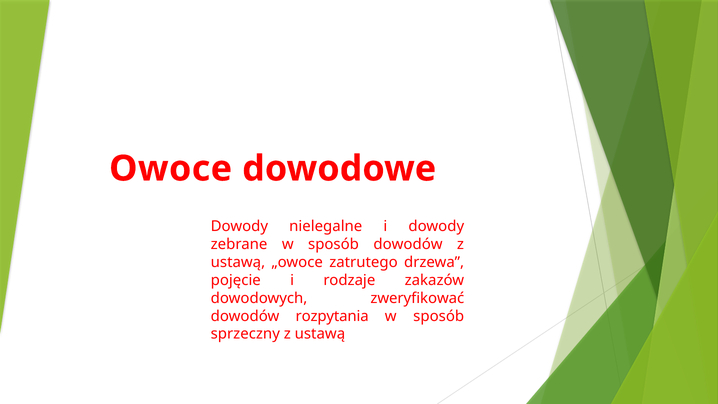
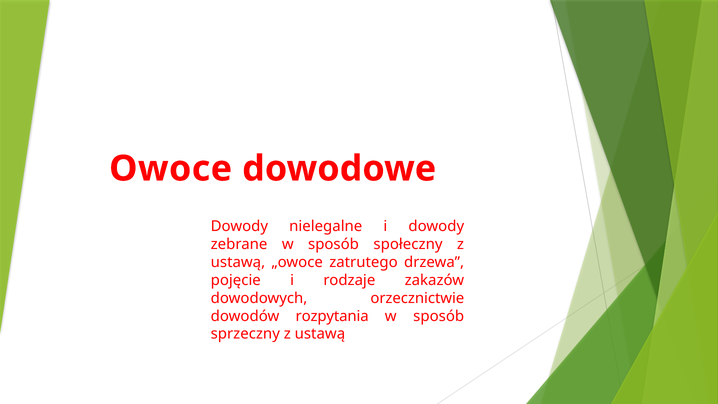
sposób dowodów: dowodów -> społeczny
zweryfikować: zweryfikować -> orzecznictwie
